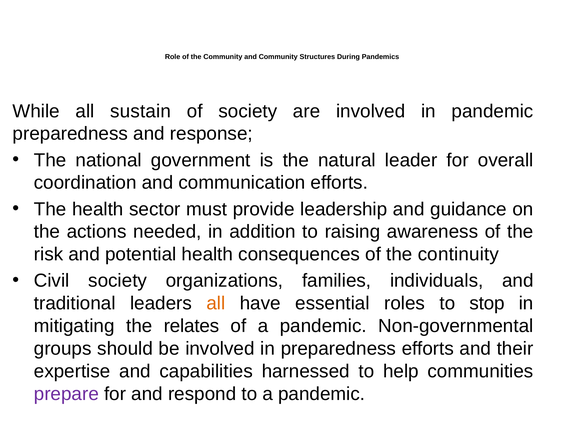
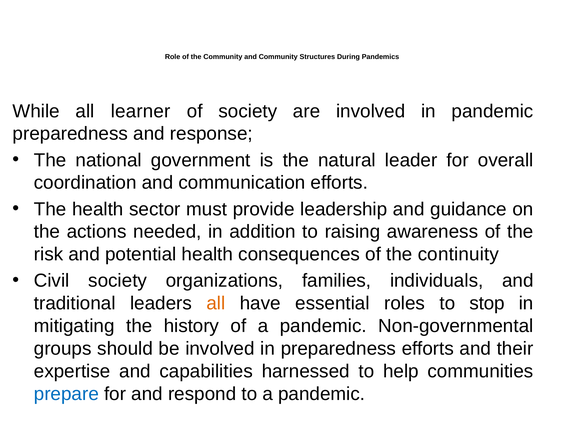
sustain: sustain -> learner
relates: relates -> history
prepare colour: purple -> blue
